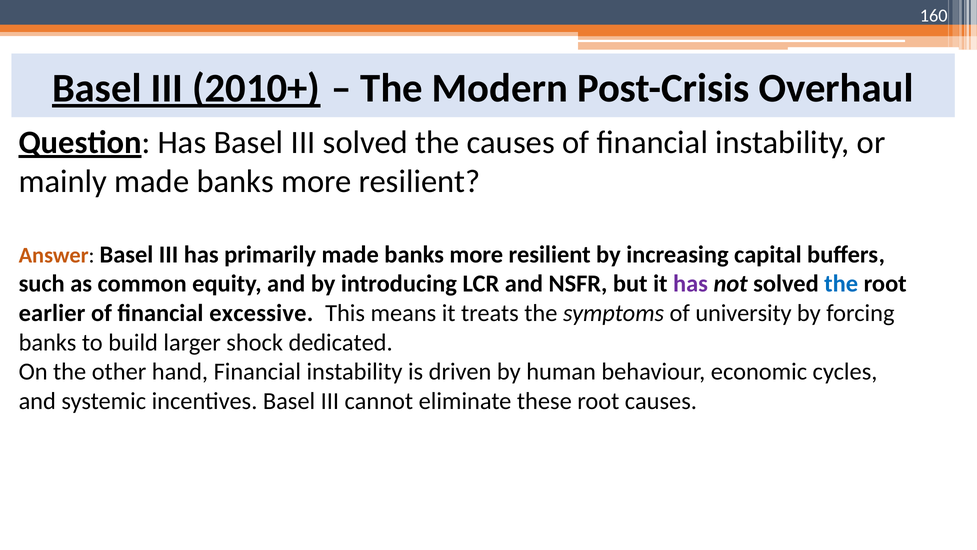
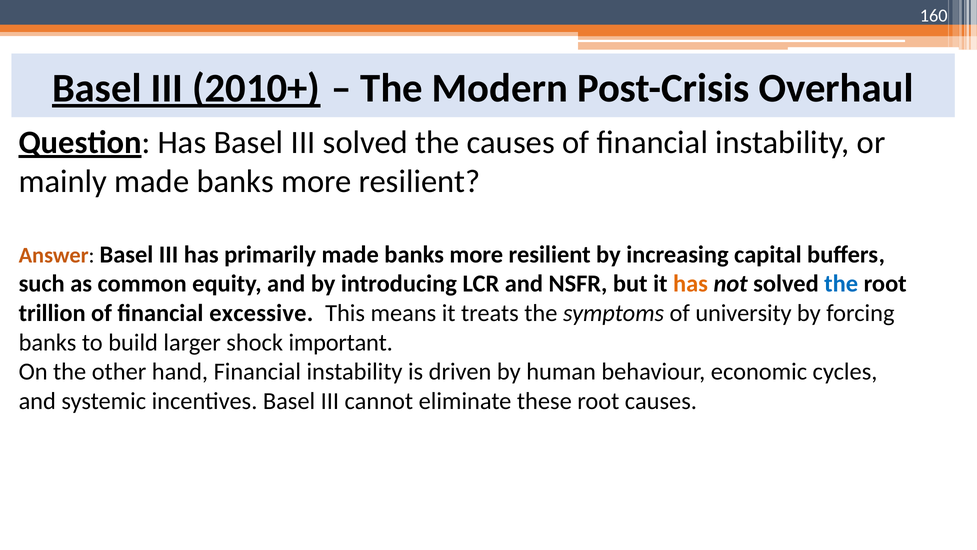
has at (690, 284) colour: purple -> orange
earlier: earlier -> trillion
dedicated: dedicated -> important
